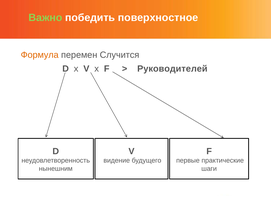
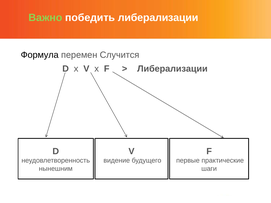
победить поверхностное: поверхностное -> либерализации
Формула colour: orange -> black
Руководителей at (172, 69): Руководителей -> Либерализации
